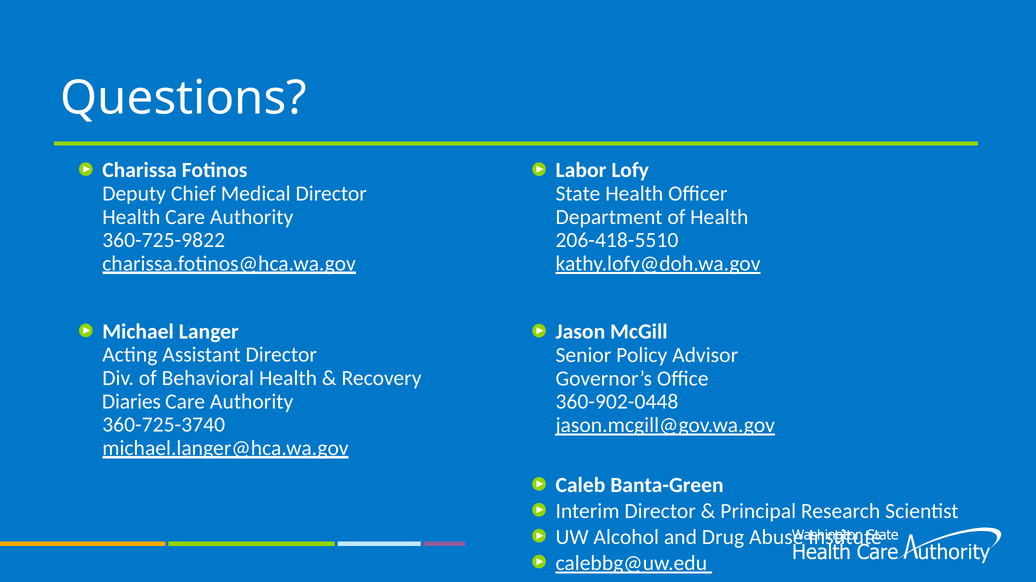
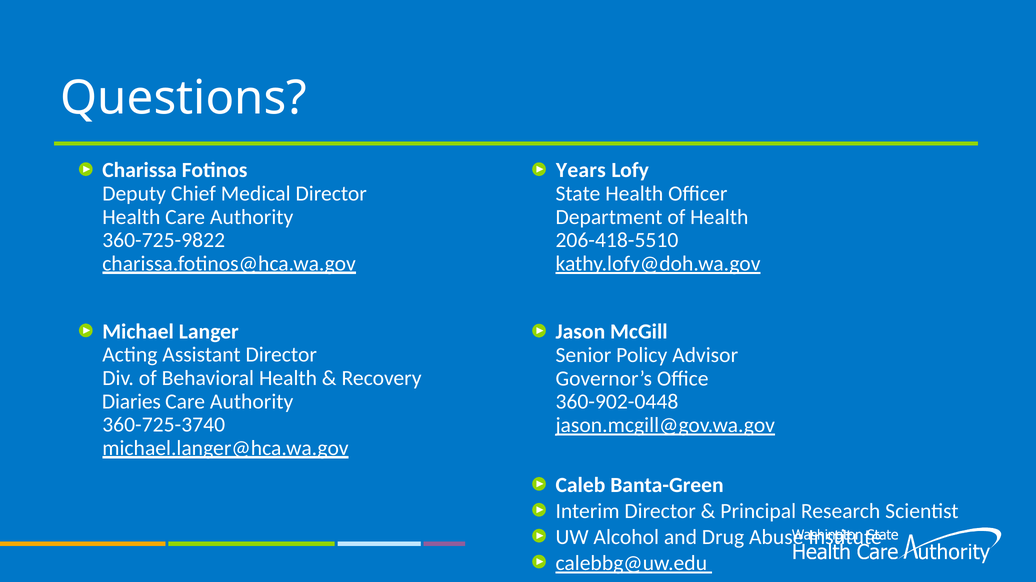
Labor: Labor -> Years
